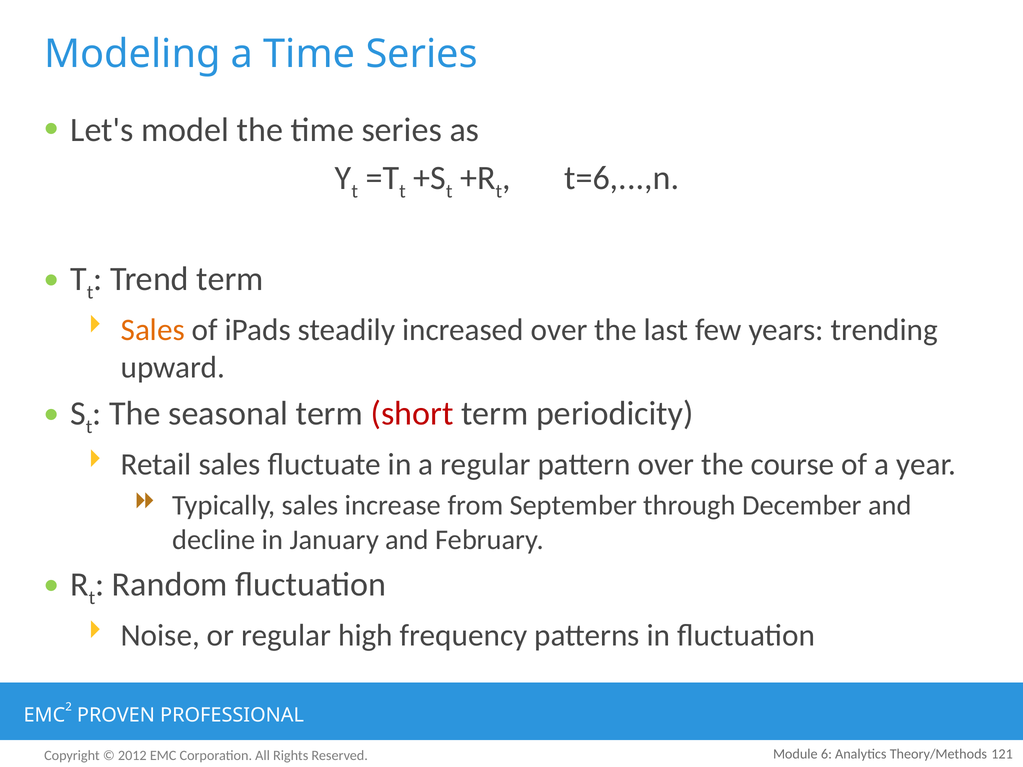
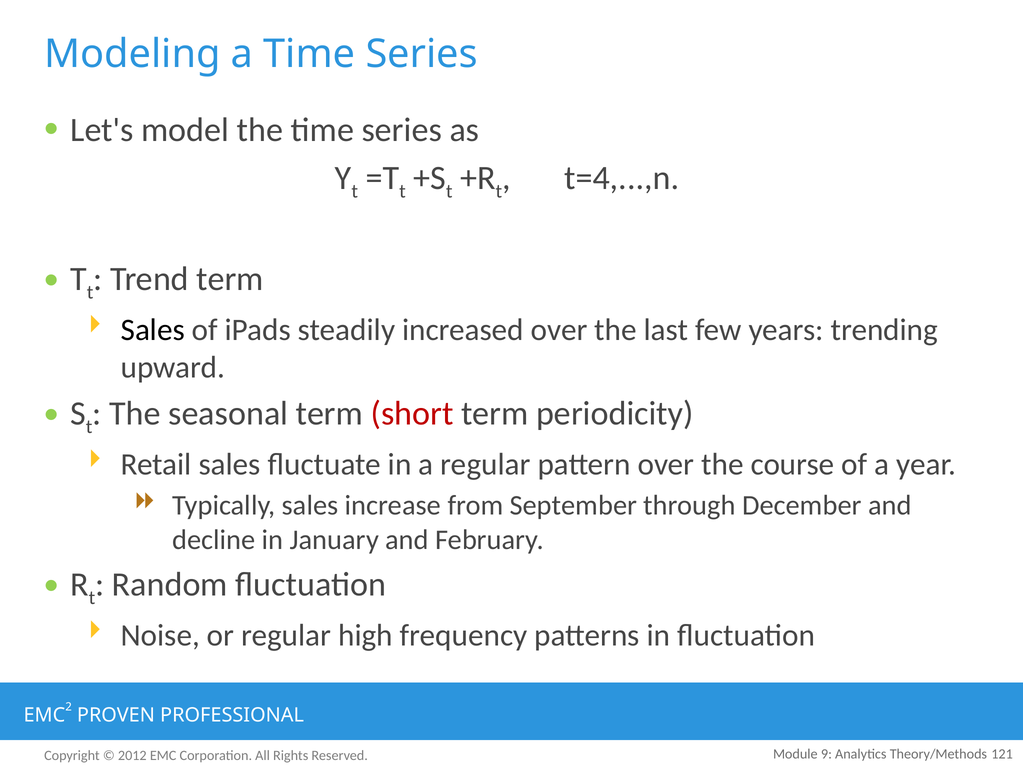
t=6,...,n: t=6,...,n -> t=4,...,n
Sales at (153, 330) colour: orange -> black
6: 6 -> 9
